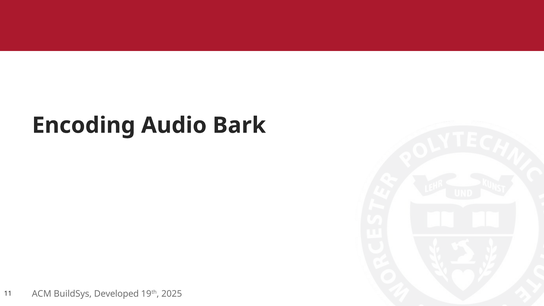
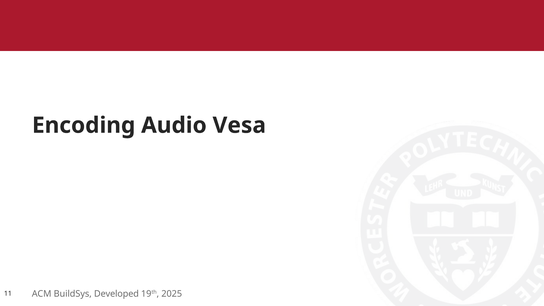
Bark: Bark -> Vesa
